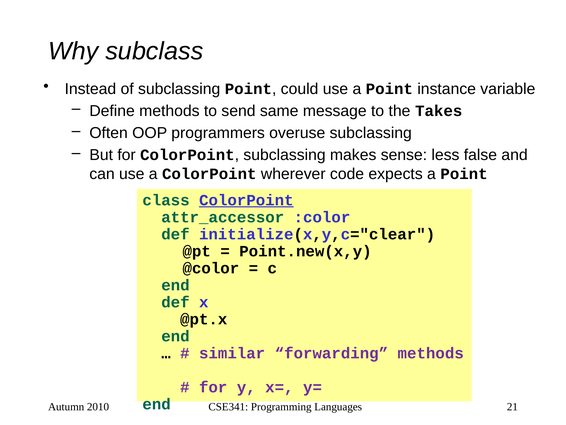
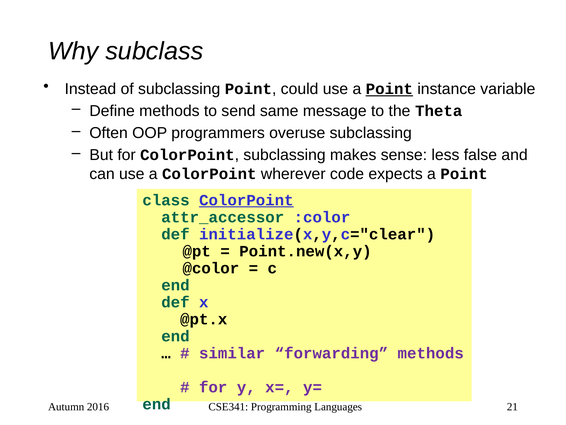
Point at (389, 89) underline: none -> present
Takes: Takes -> Theta
2010: 2010 -> 2016
